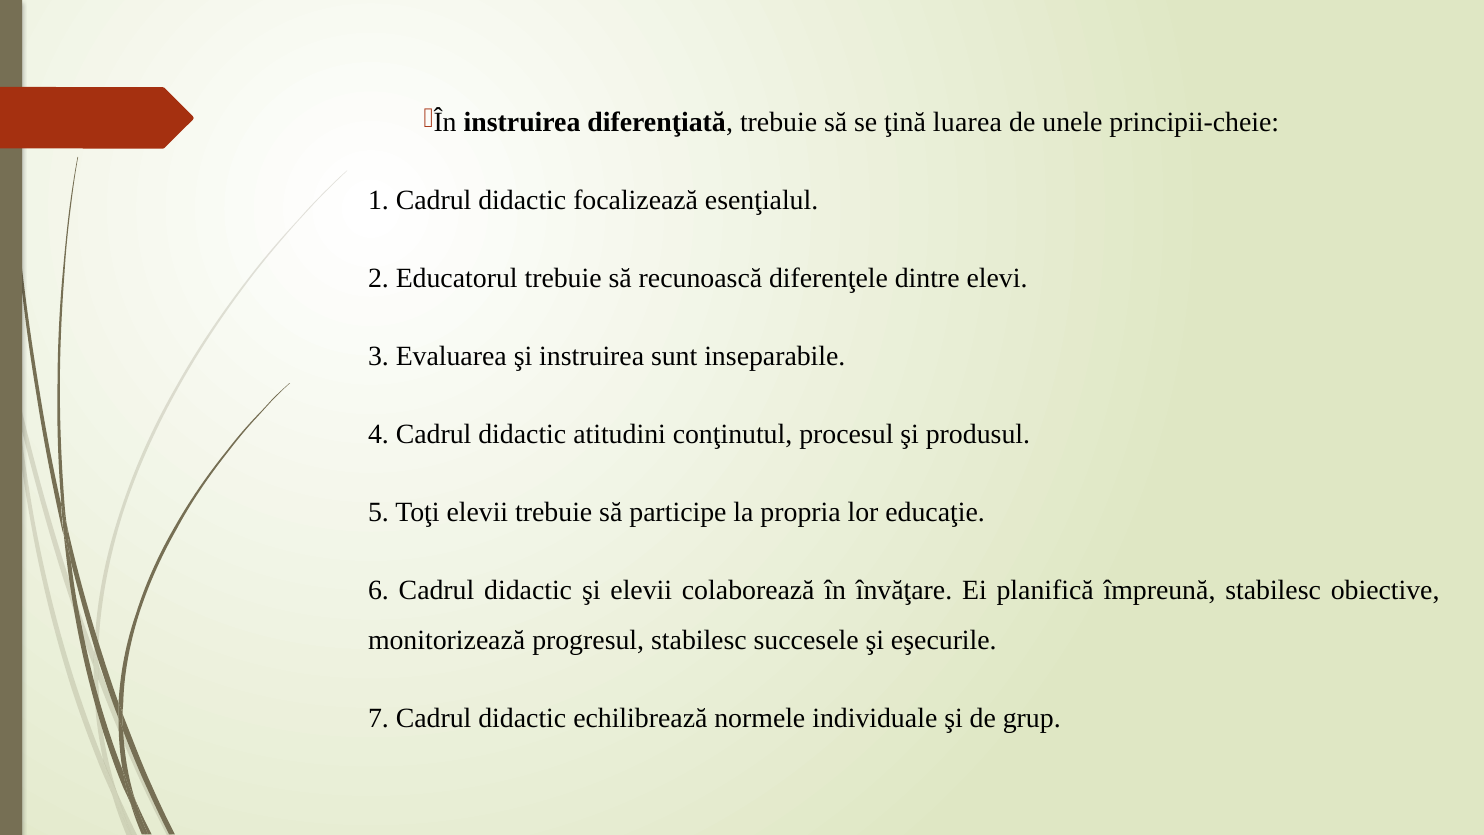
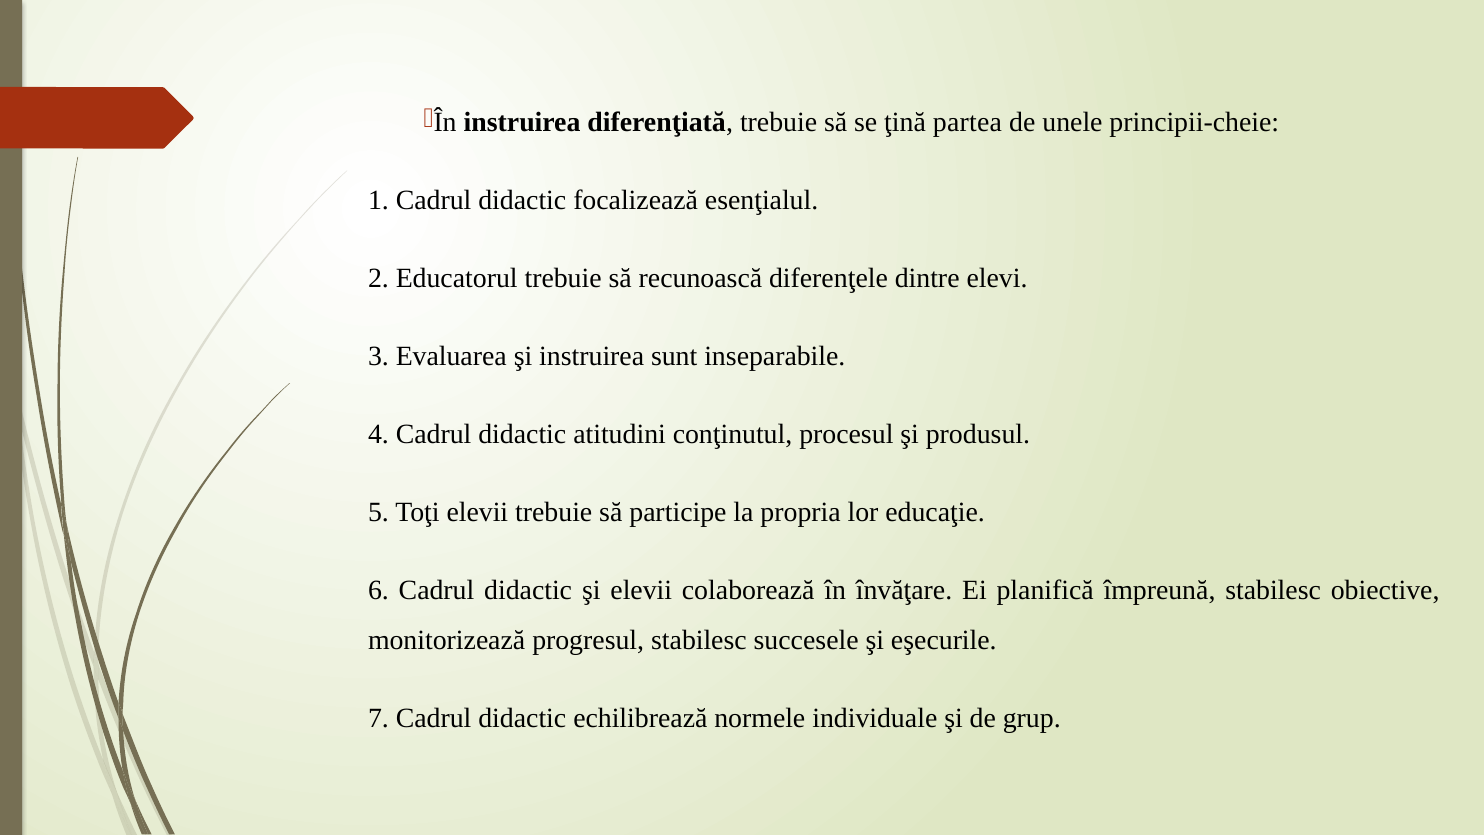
luarea: luarea -> partea
